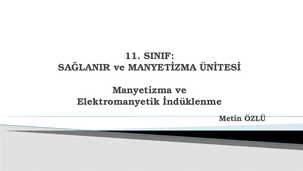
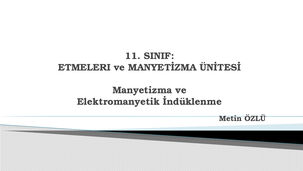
SAĞLANIR: SAĞLANIR -> ETMELERI
